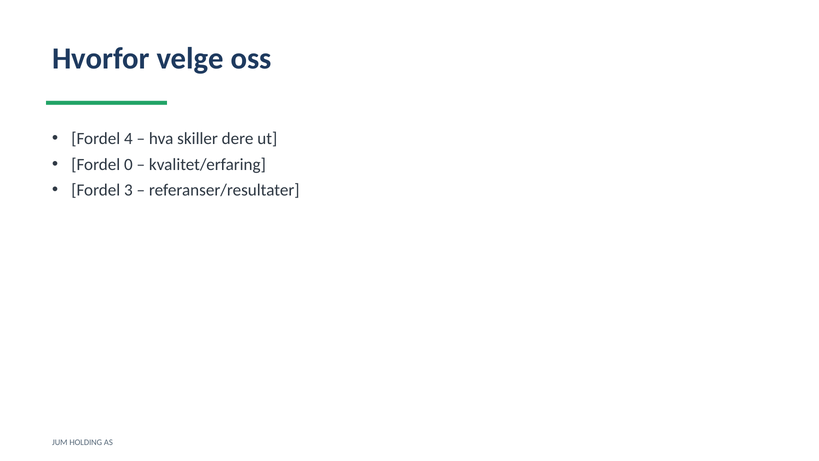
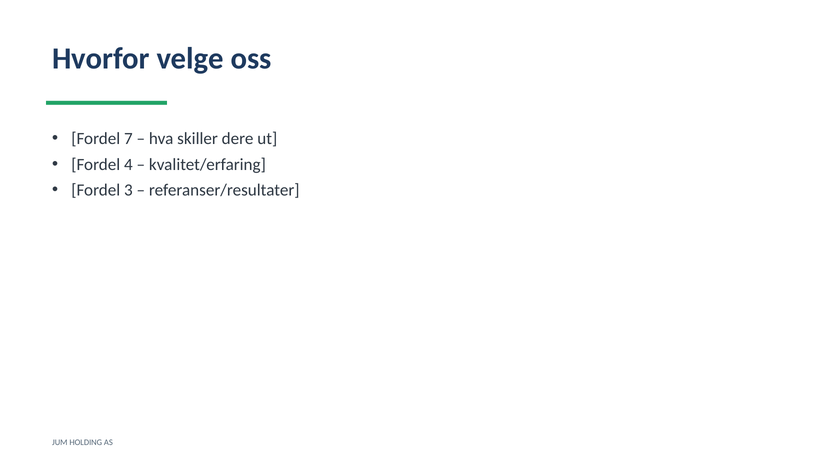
4: 4 -> 7
0: 0 -> 4
